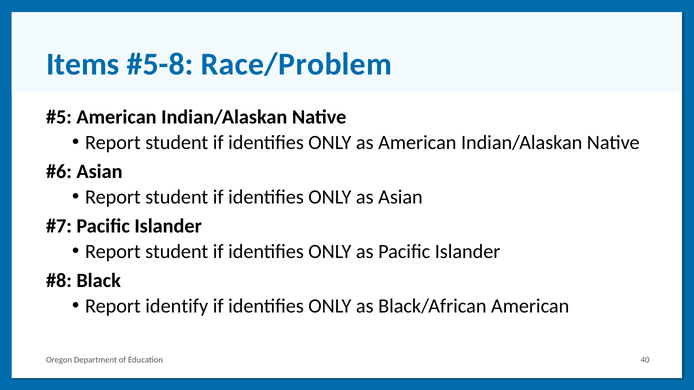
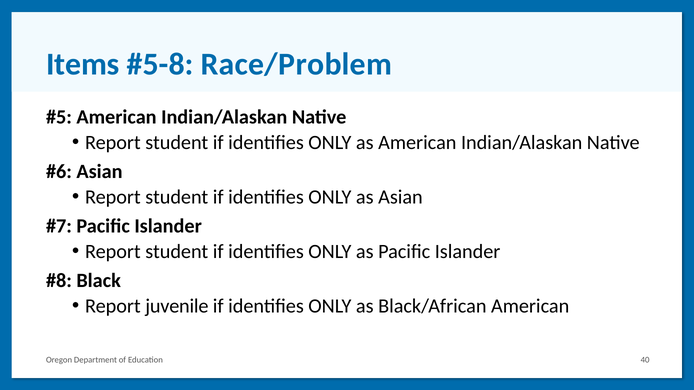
identify: identify -> juvenile
